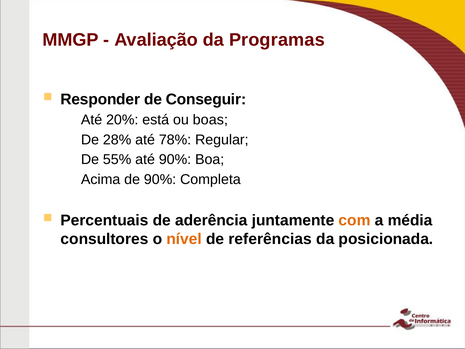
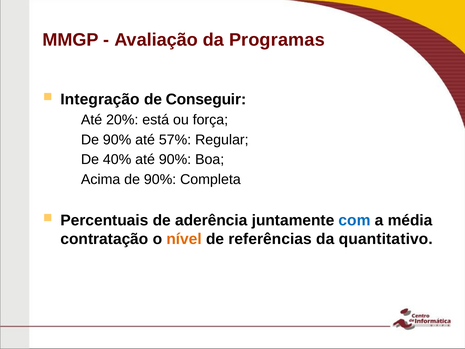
Responder: Responder -> Integração
boas: boas -> força
28% at (117, 140): 28% -> 90%
78%: 78% -> 57%
55%: 55% -> 40%
com colour: orange -> blue
consultores: consultores -> contratação
posicionada: posicionada -> quantitativo
